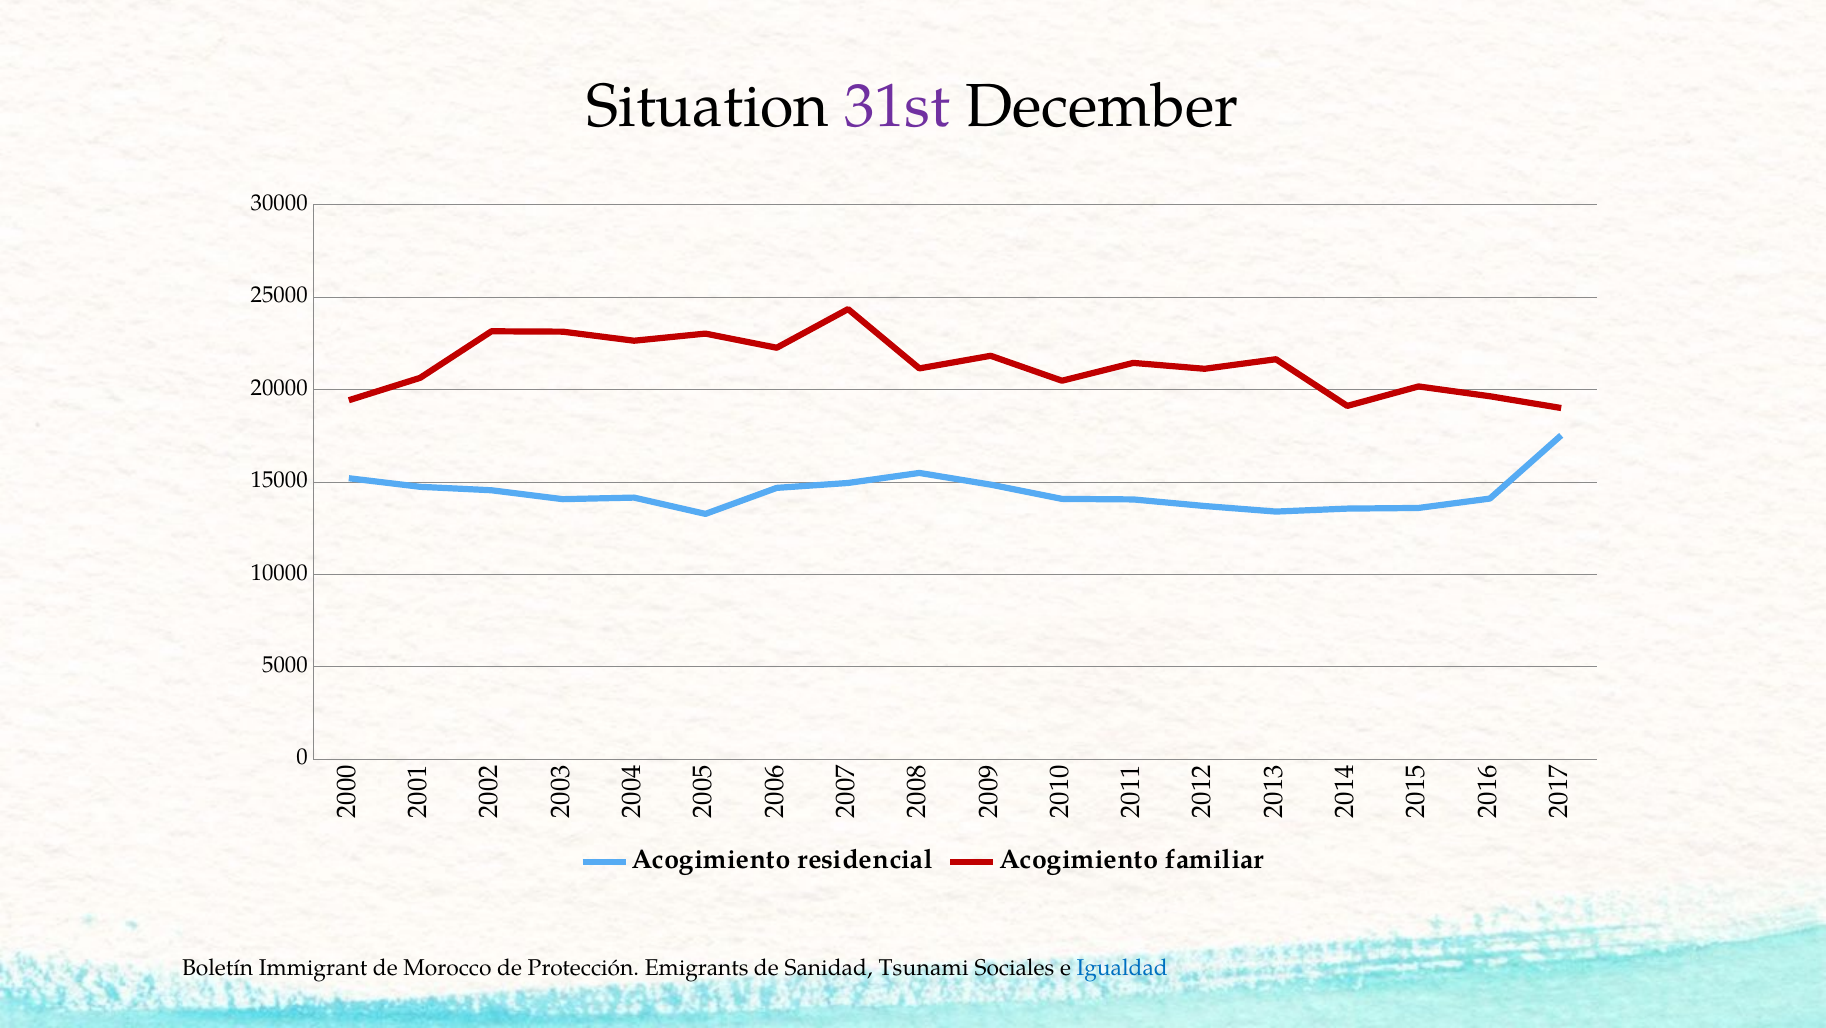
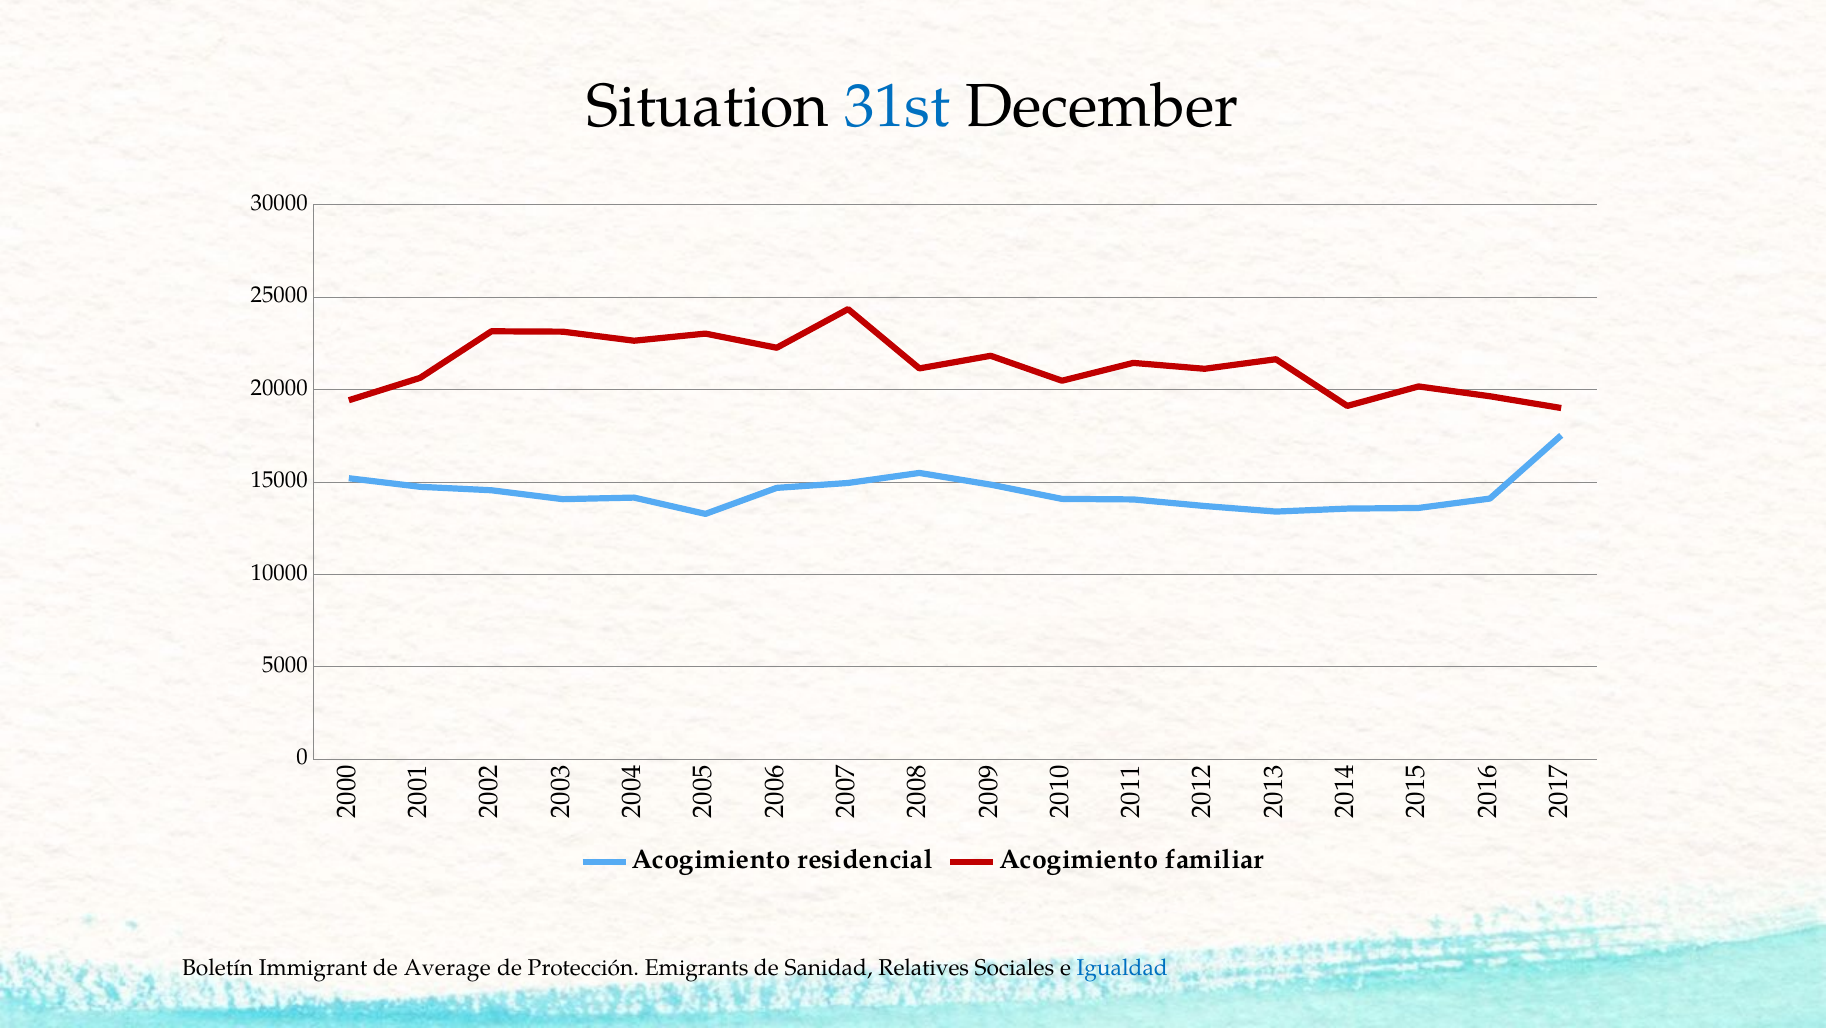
31st colour: purple -> blue
Morocco: Morocco -> Average
Tsunami: Tsunami -> Relatives
